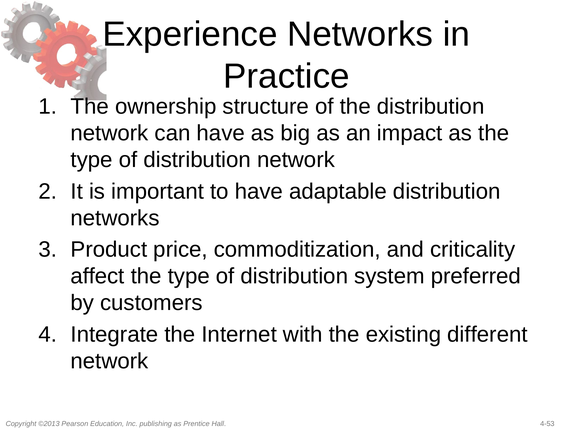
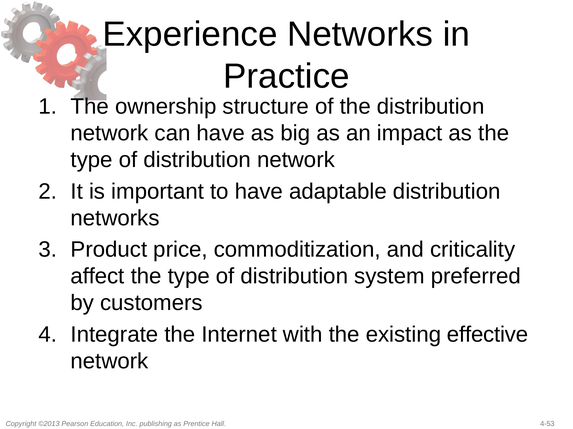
different: different -> effective
